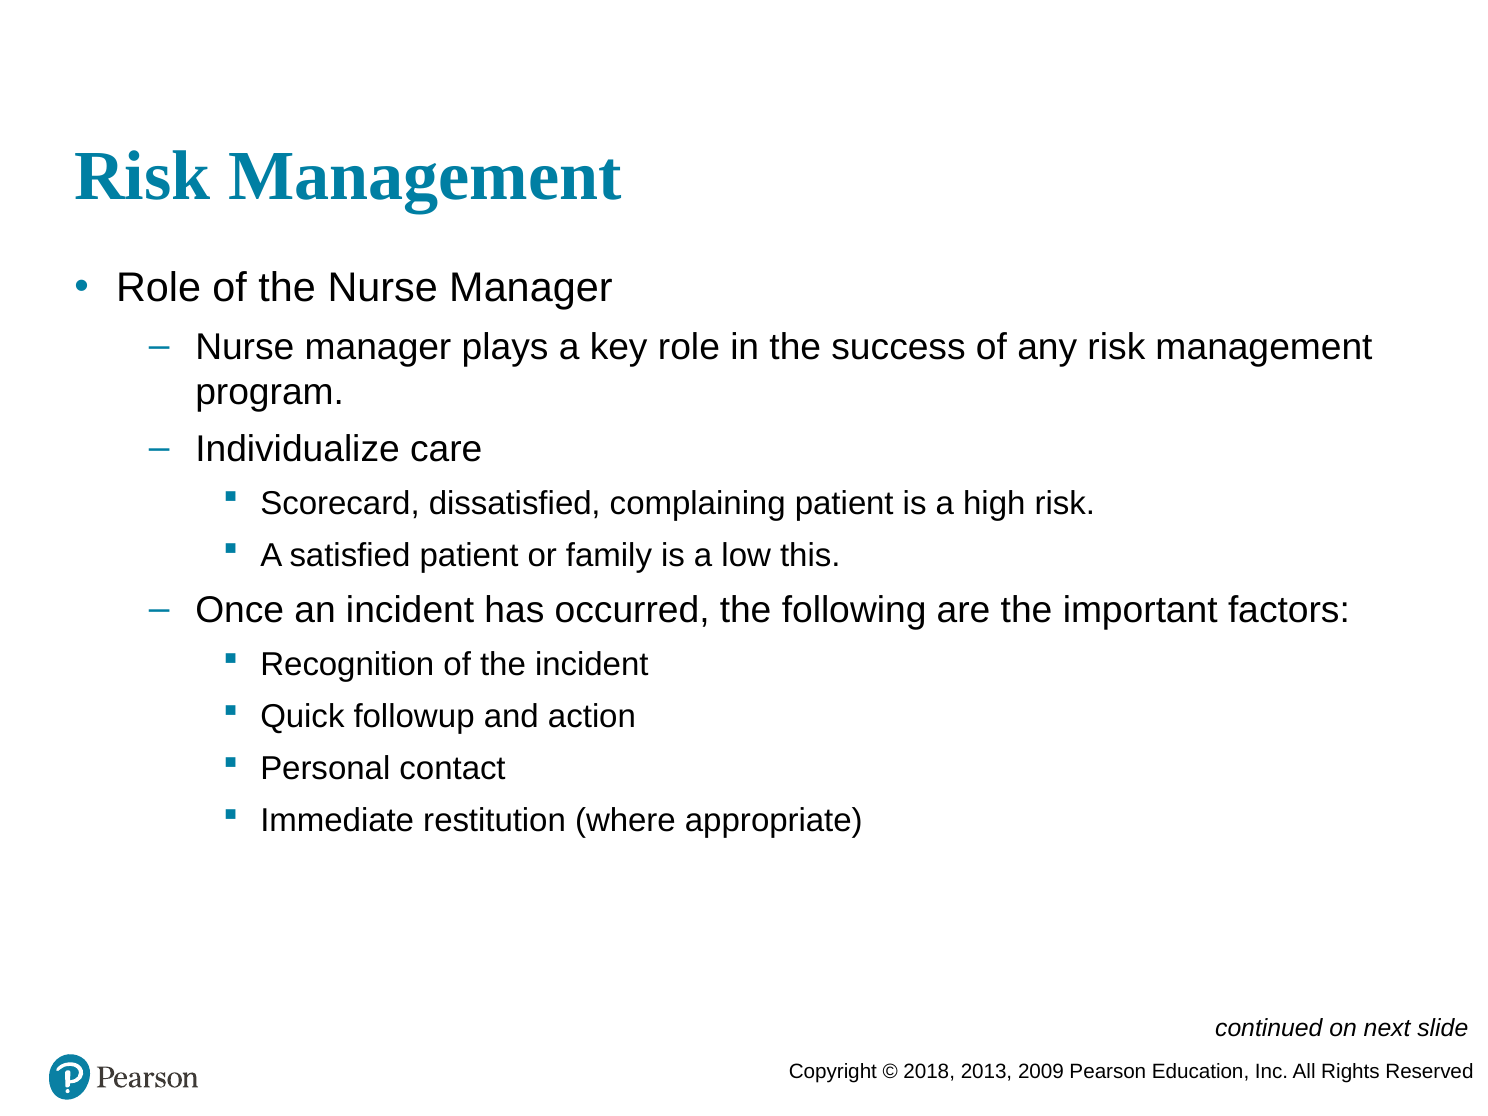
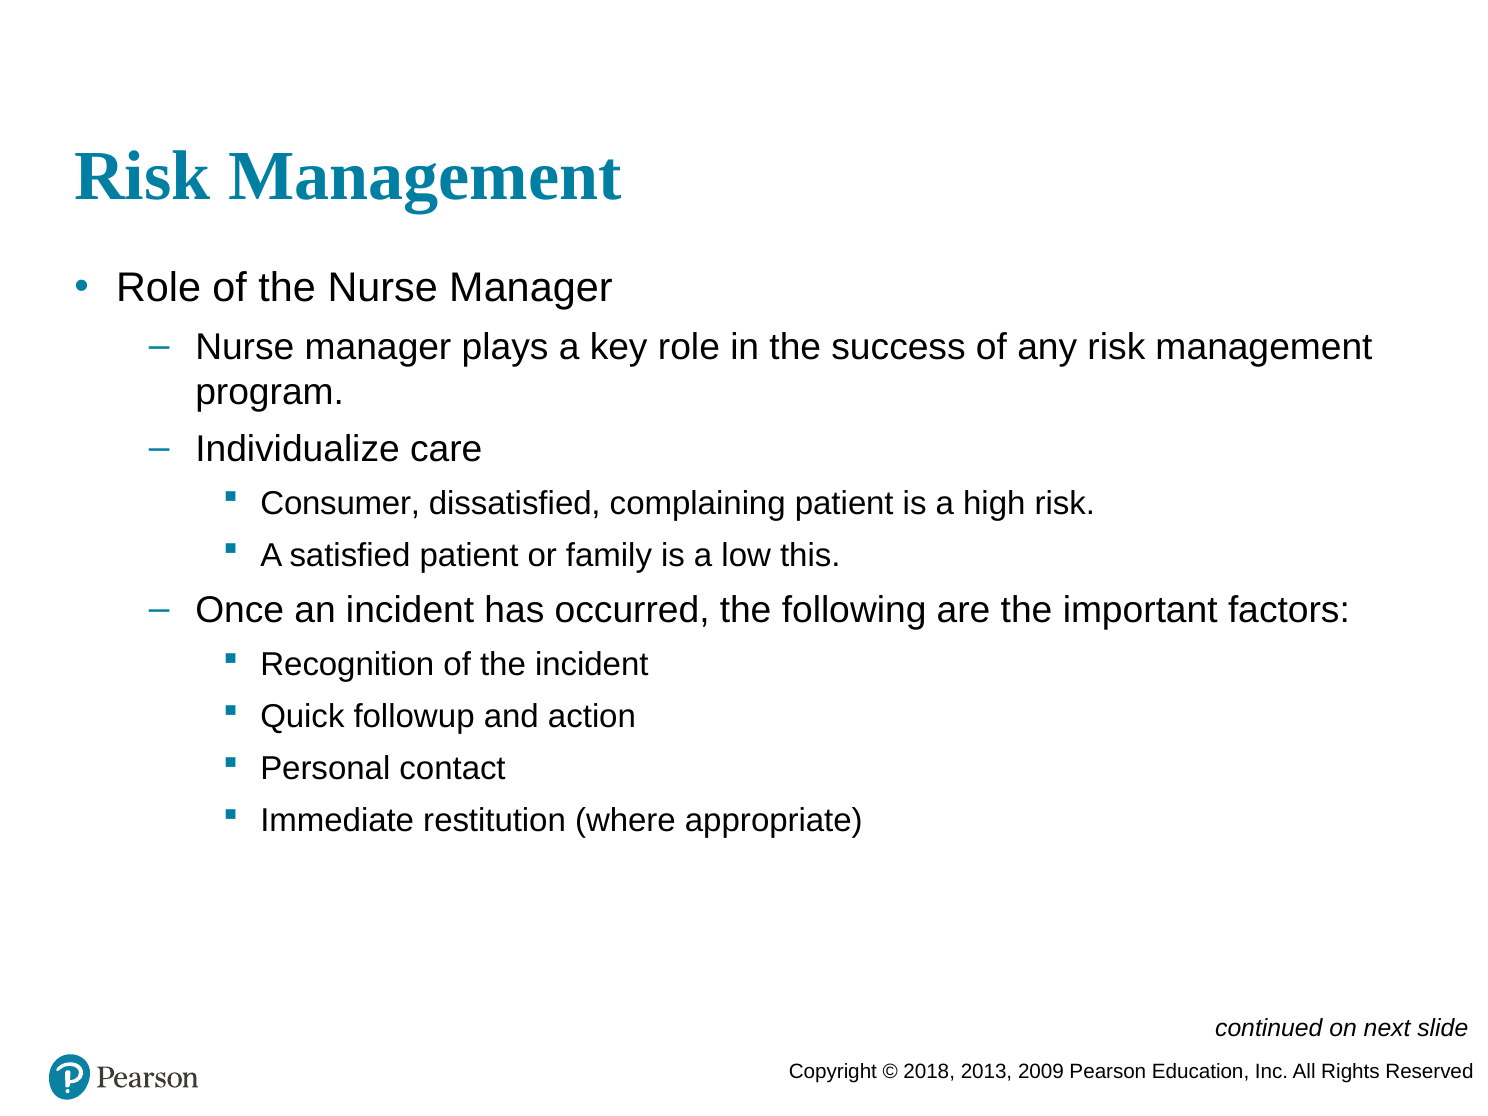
Scorecard: Scorecard -> Consumer
